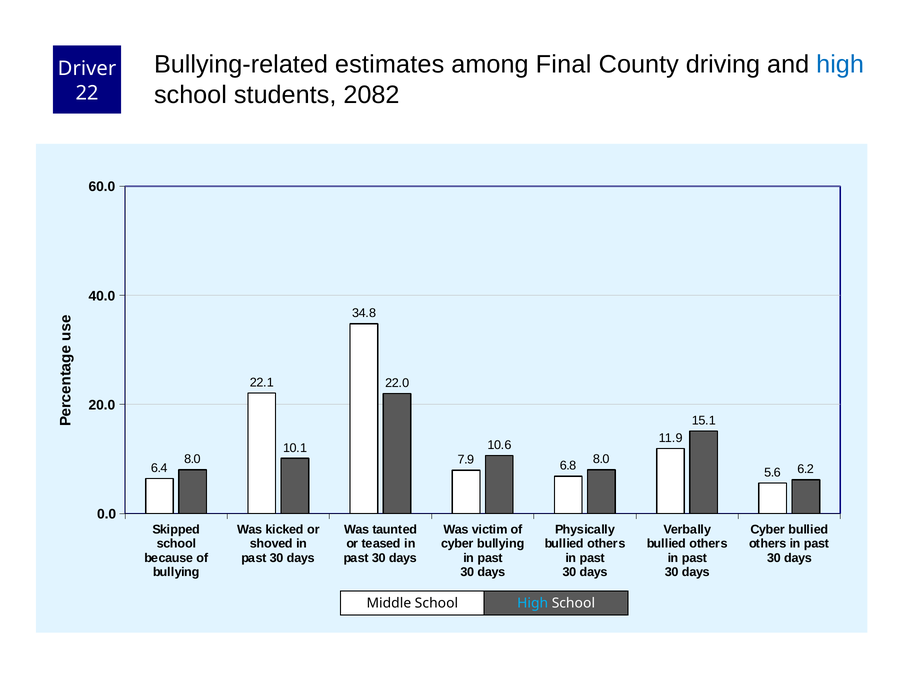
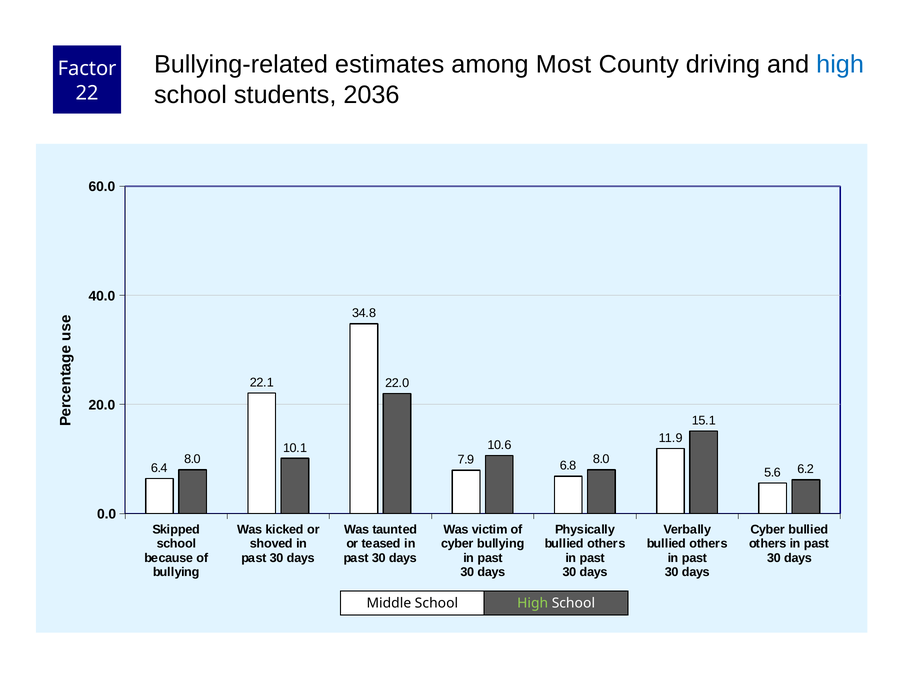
Final: Final -> Most
Driver: Driver -> Factor
2082: 2082 -> 2036
High at (533, 603) colour: light blue -> light green
